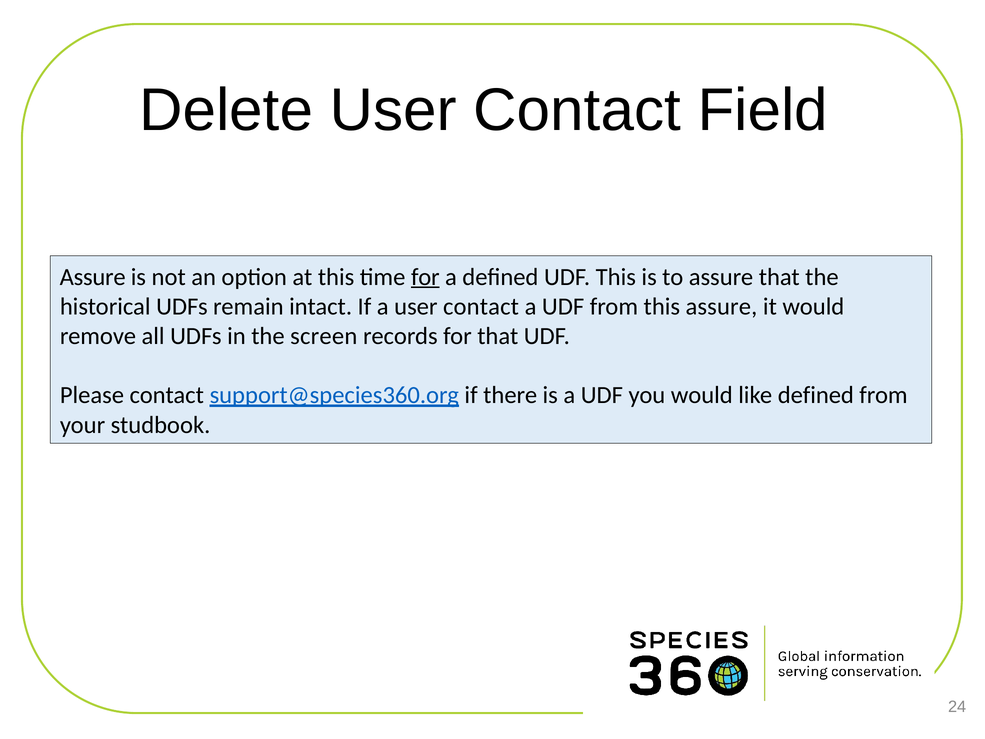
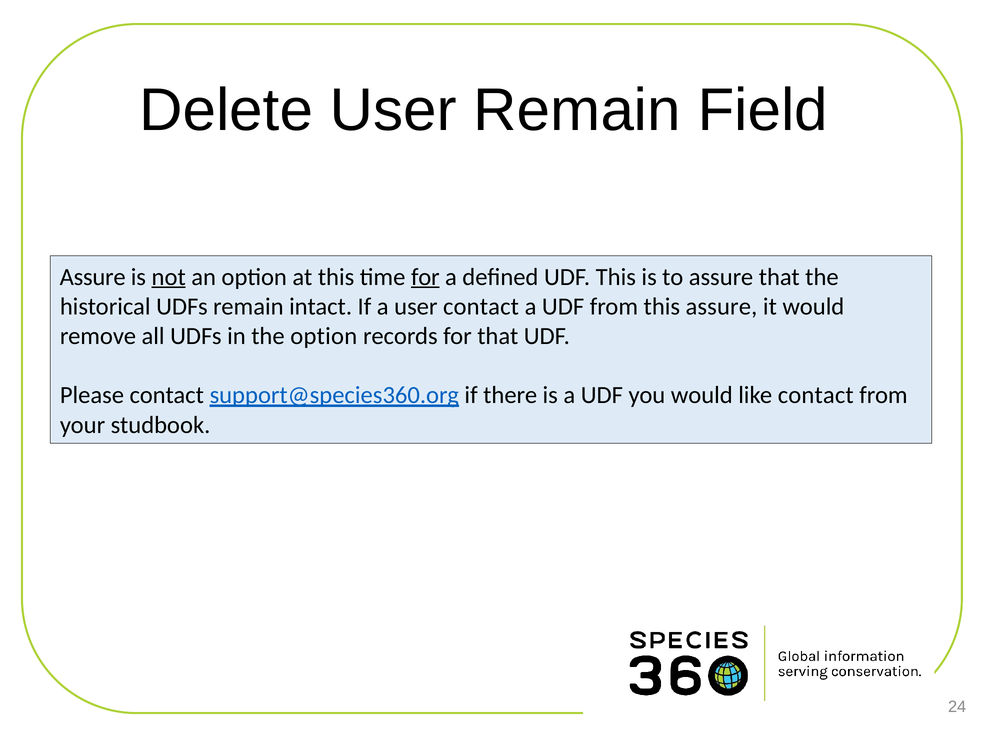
Delete User Contact: Contact -> Remain
not underline: none -> present
the screen: screen -> option
like defined: defined -> contact
